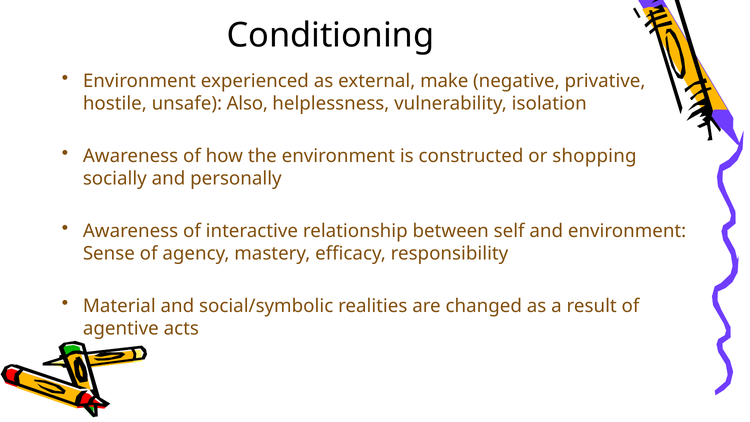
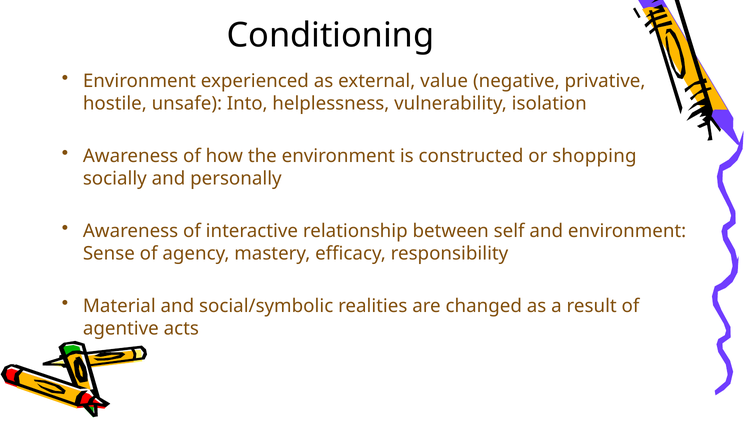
make: make -> value
Also: Also -> Into
